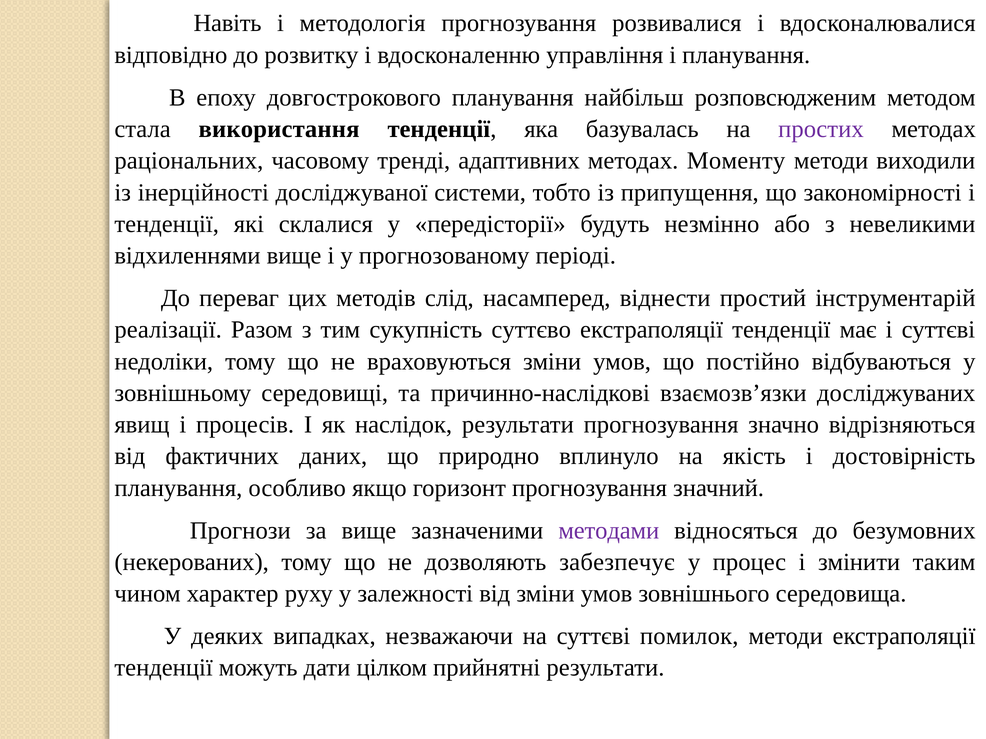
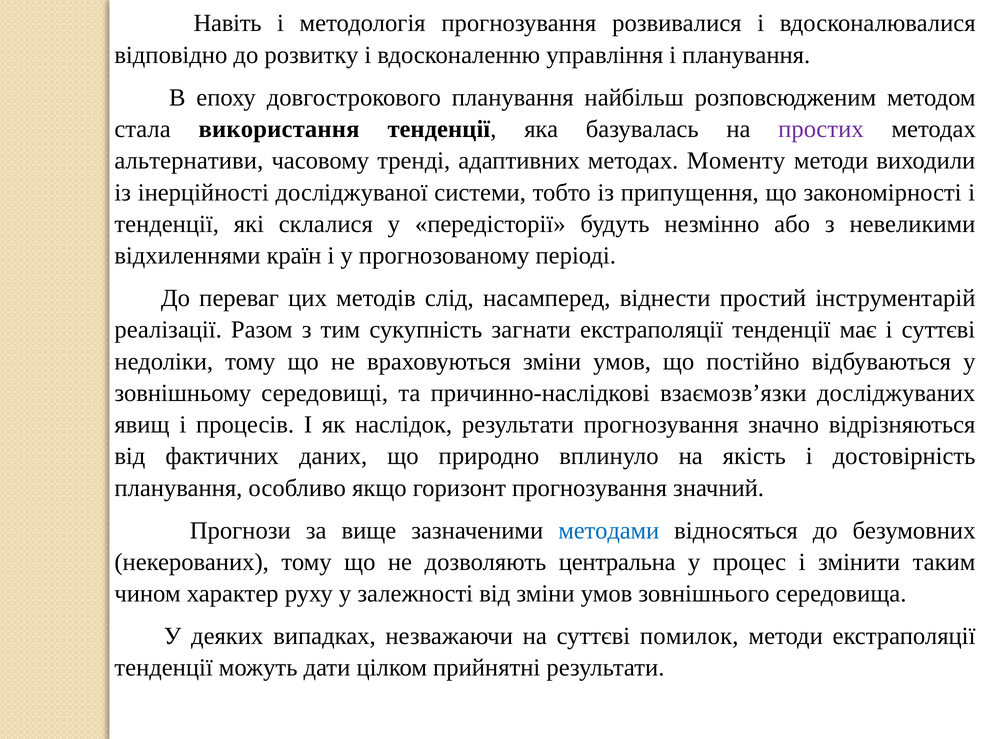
раціональних: раціональних -> альтернативи
відхиленнями вище: вище -> країн
суттєво: суттєво -> загнати
методами colour: purple -> blue
забезпечує: забезпечує -> центральна
